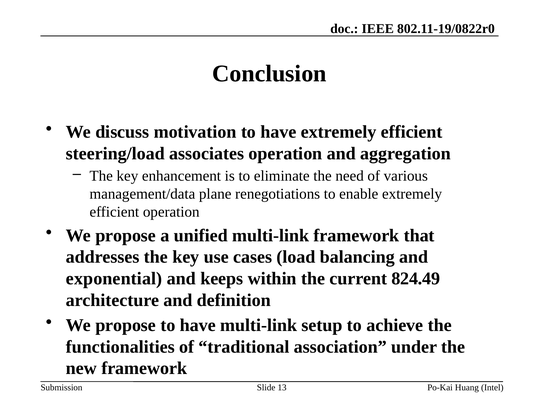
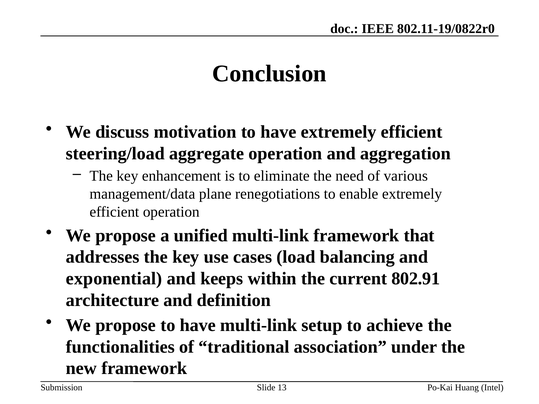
associates: associates -> aggregate
824.49: 824.49 -> 802.91
